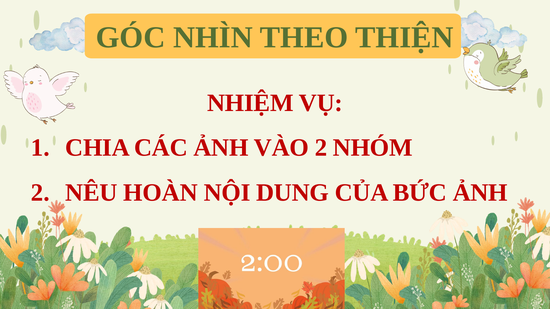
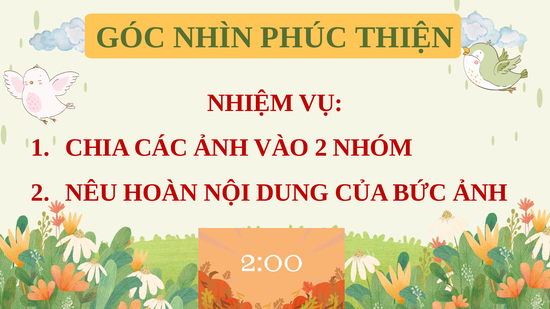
THEO: THEO -> PHÚC
